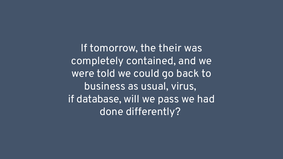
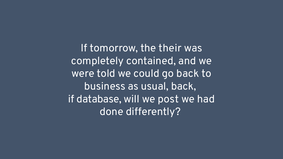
usual virus: virus -> back
pass: pass -> post
